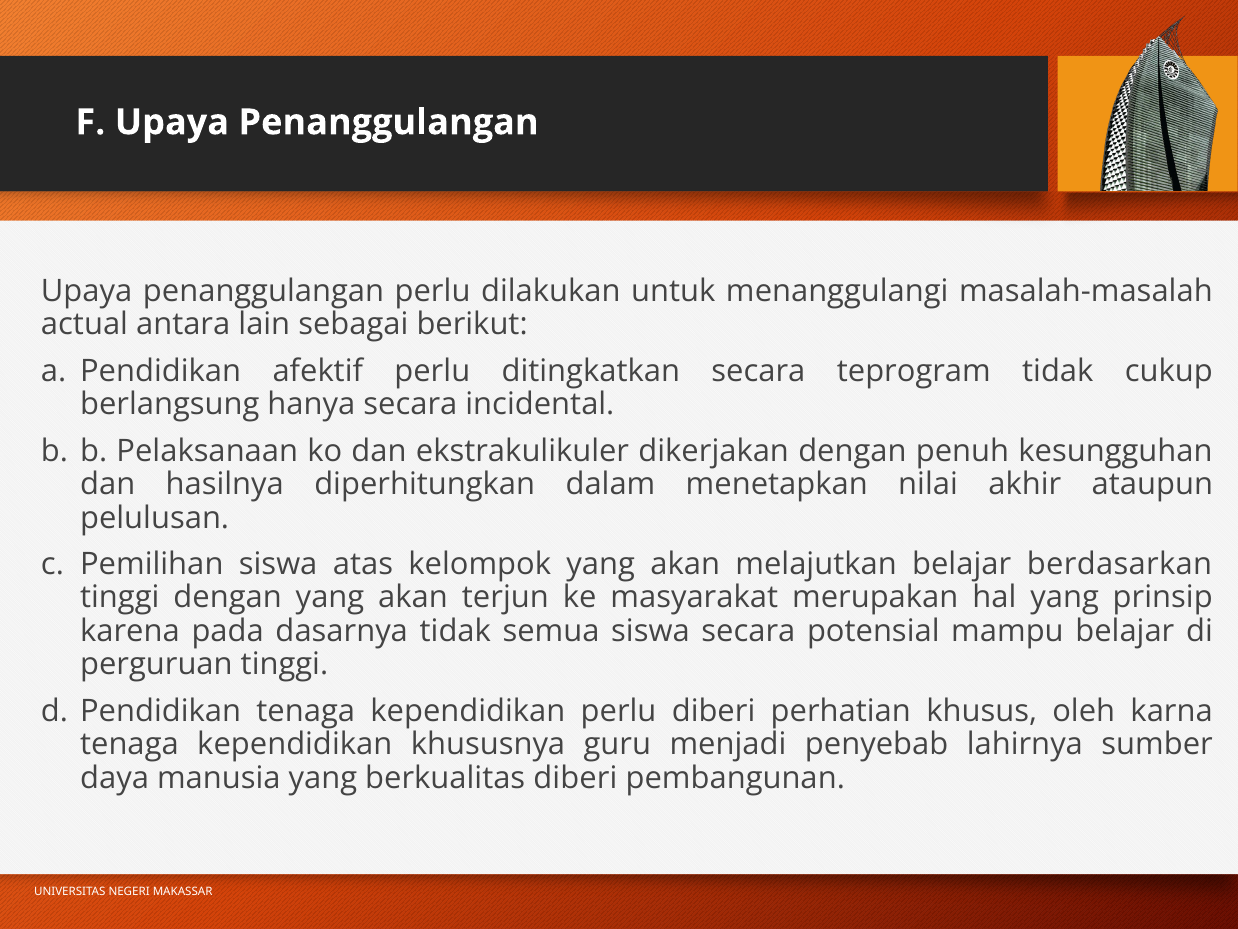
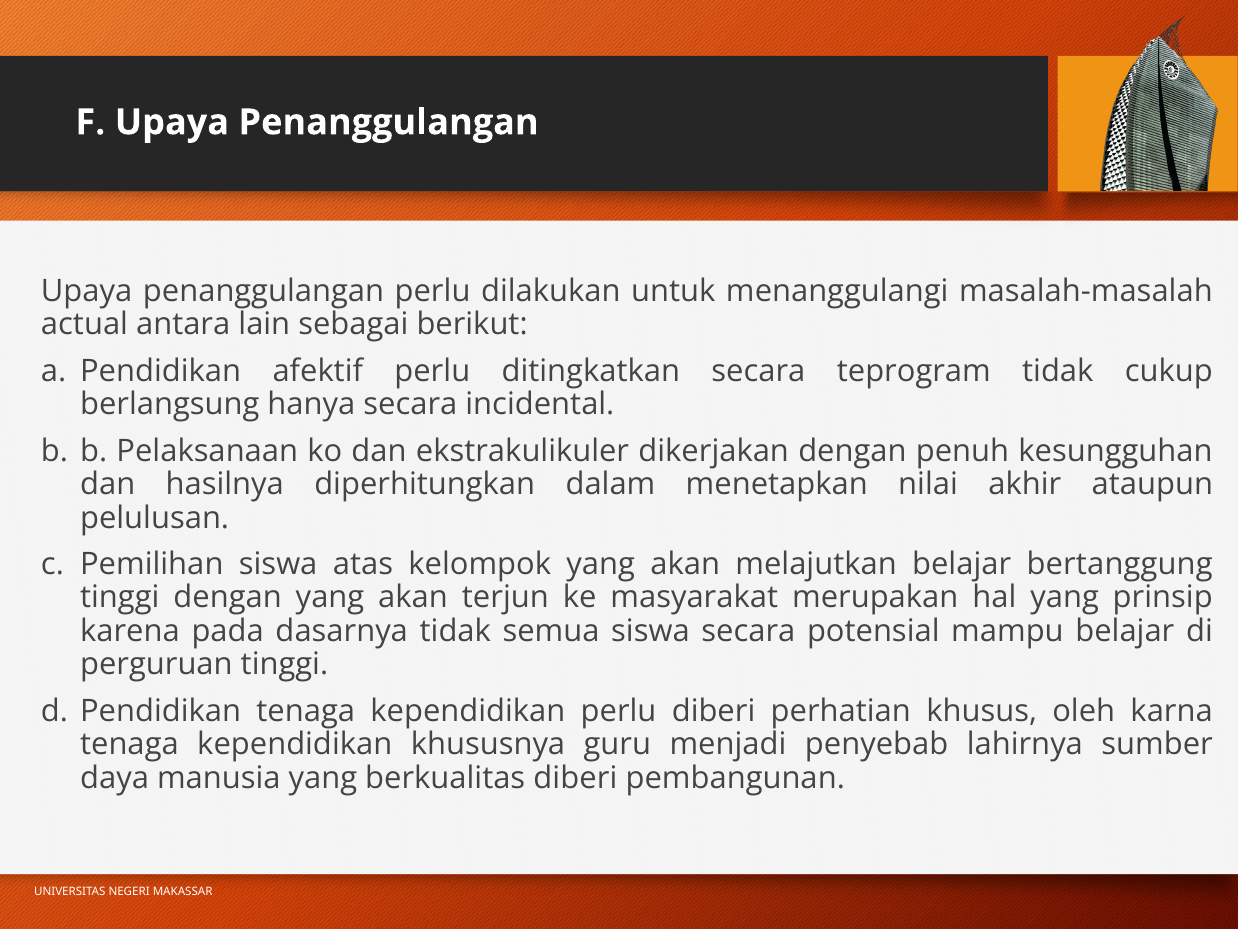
berdasarkan: berdasarkan -> bertanggung
